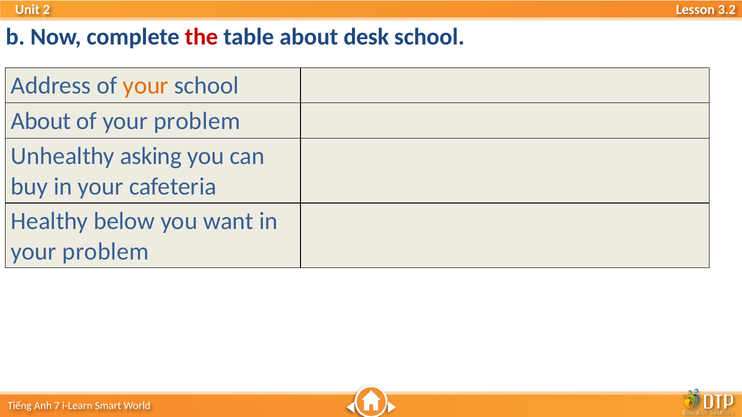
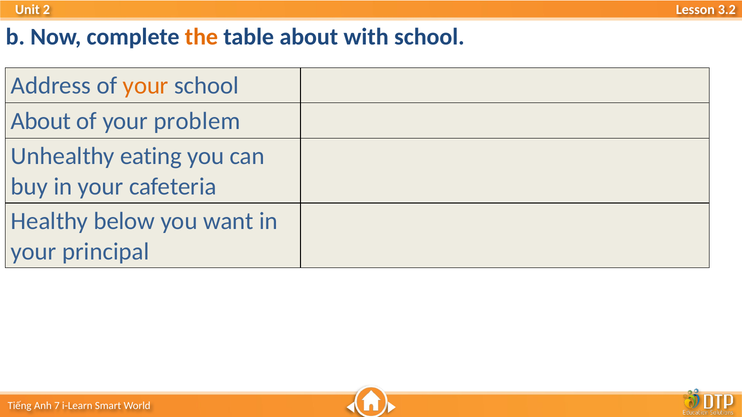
the colour: red -> orange
desk: desk -> with
asking: asking -> eating
problem at (106, 252): problem -> principal
